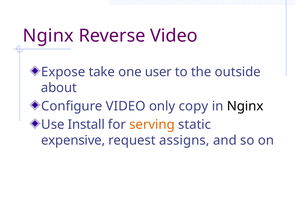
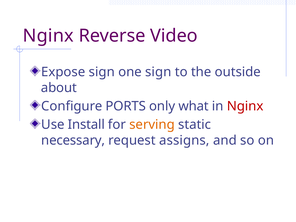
Expose take: take -> sign
one user: user -> sign
Configure VIDEO: VIDEO -> PORTS
copy: copy -> what
Nginx at (245, 106) colour: black -> red
expensive: expensive -> necessary
